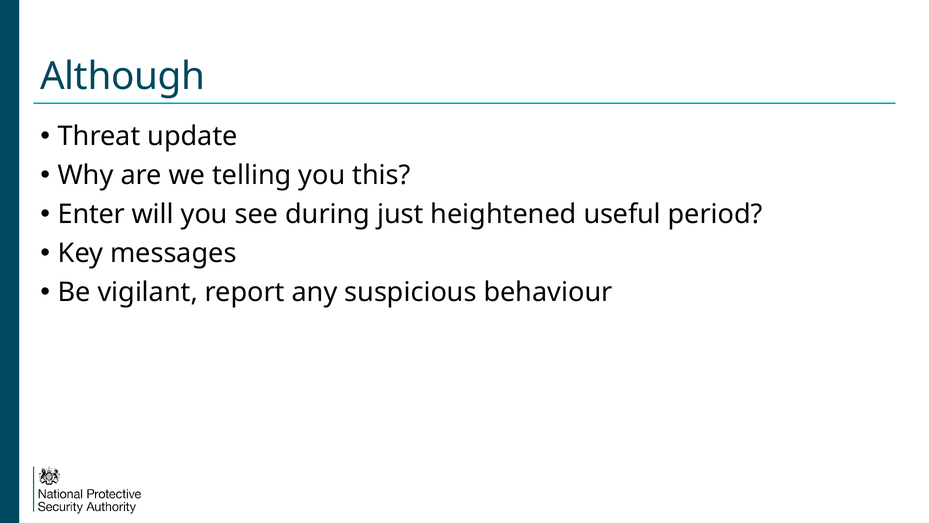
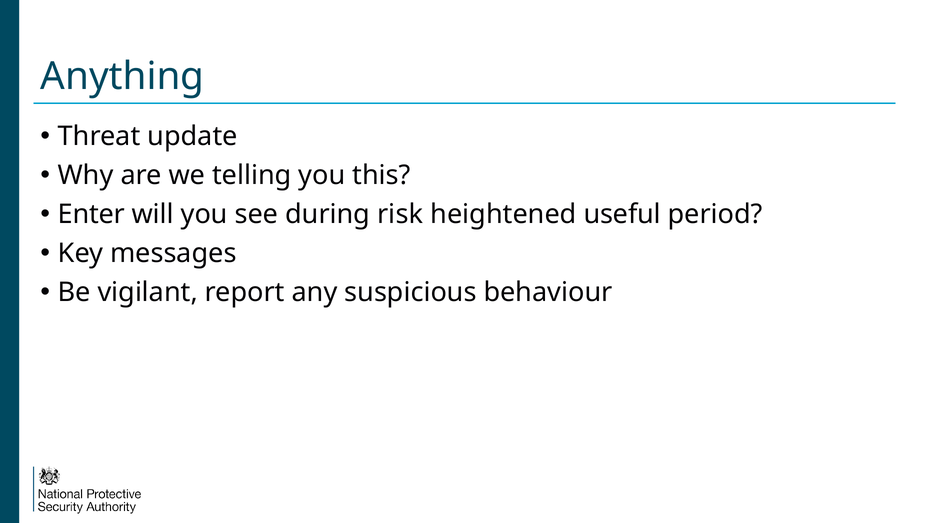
Although: Although -> Anything
just: just -> risk
